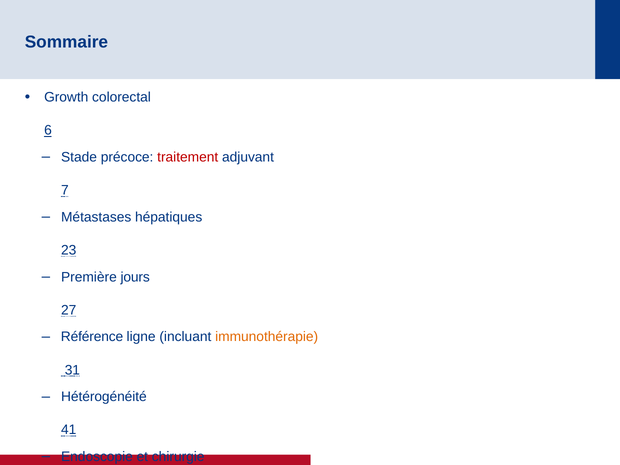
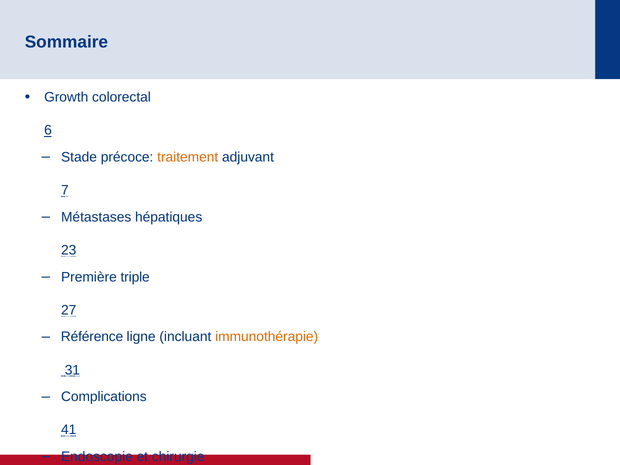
traitement colour: red -> orange
jours: jours -> triple
Hétérogénéité: Hétérogénéité -> Complications
